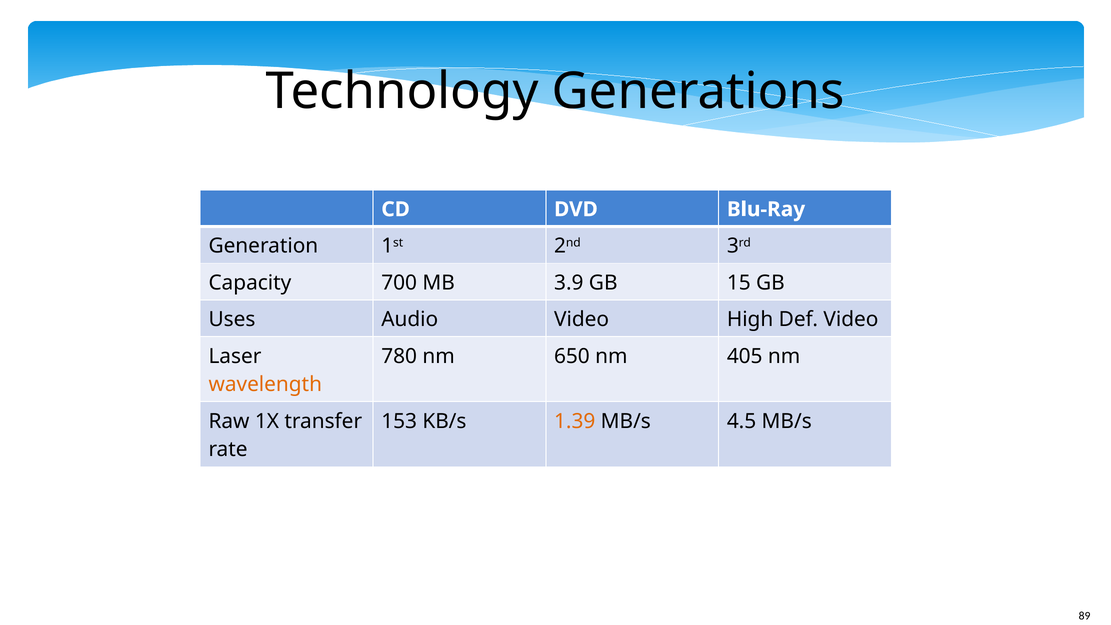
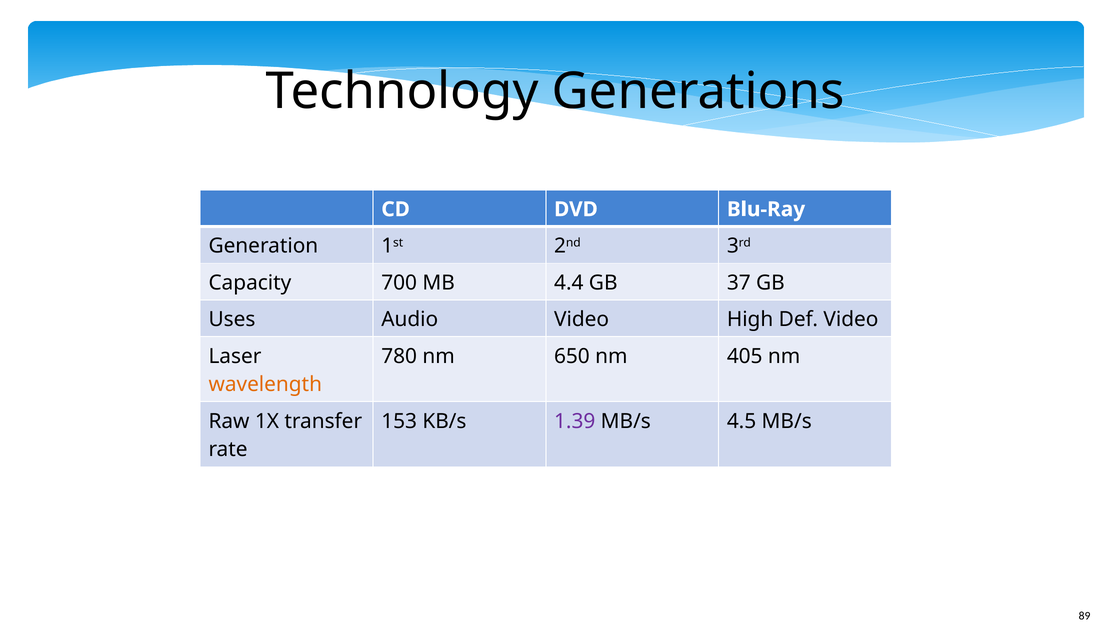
3.9: 3.9 -> 4.4
15: 15 -> 37
1.39 colour: orange -> purple
